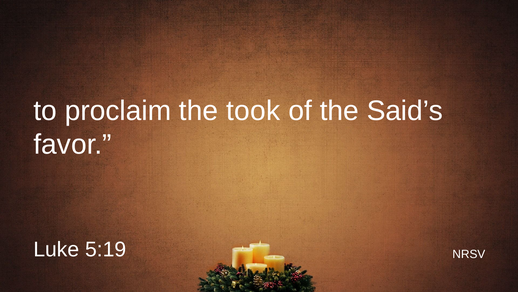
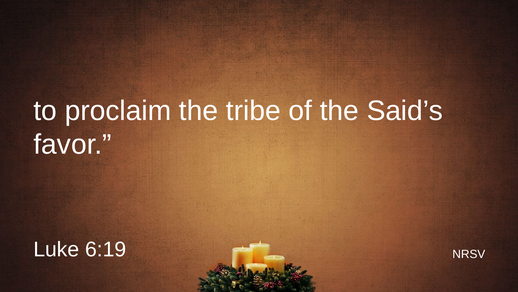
took: took -> tribe
5:19: 5:19 -> 6:19
